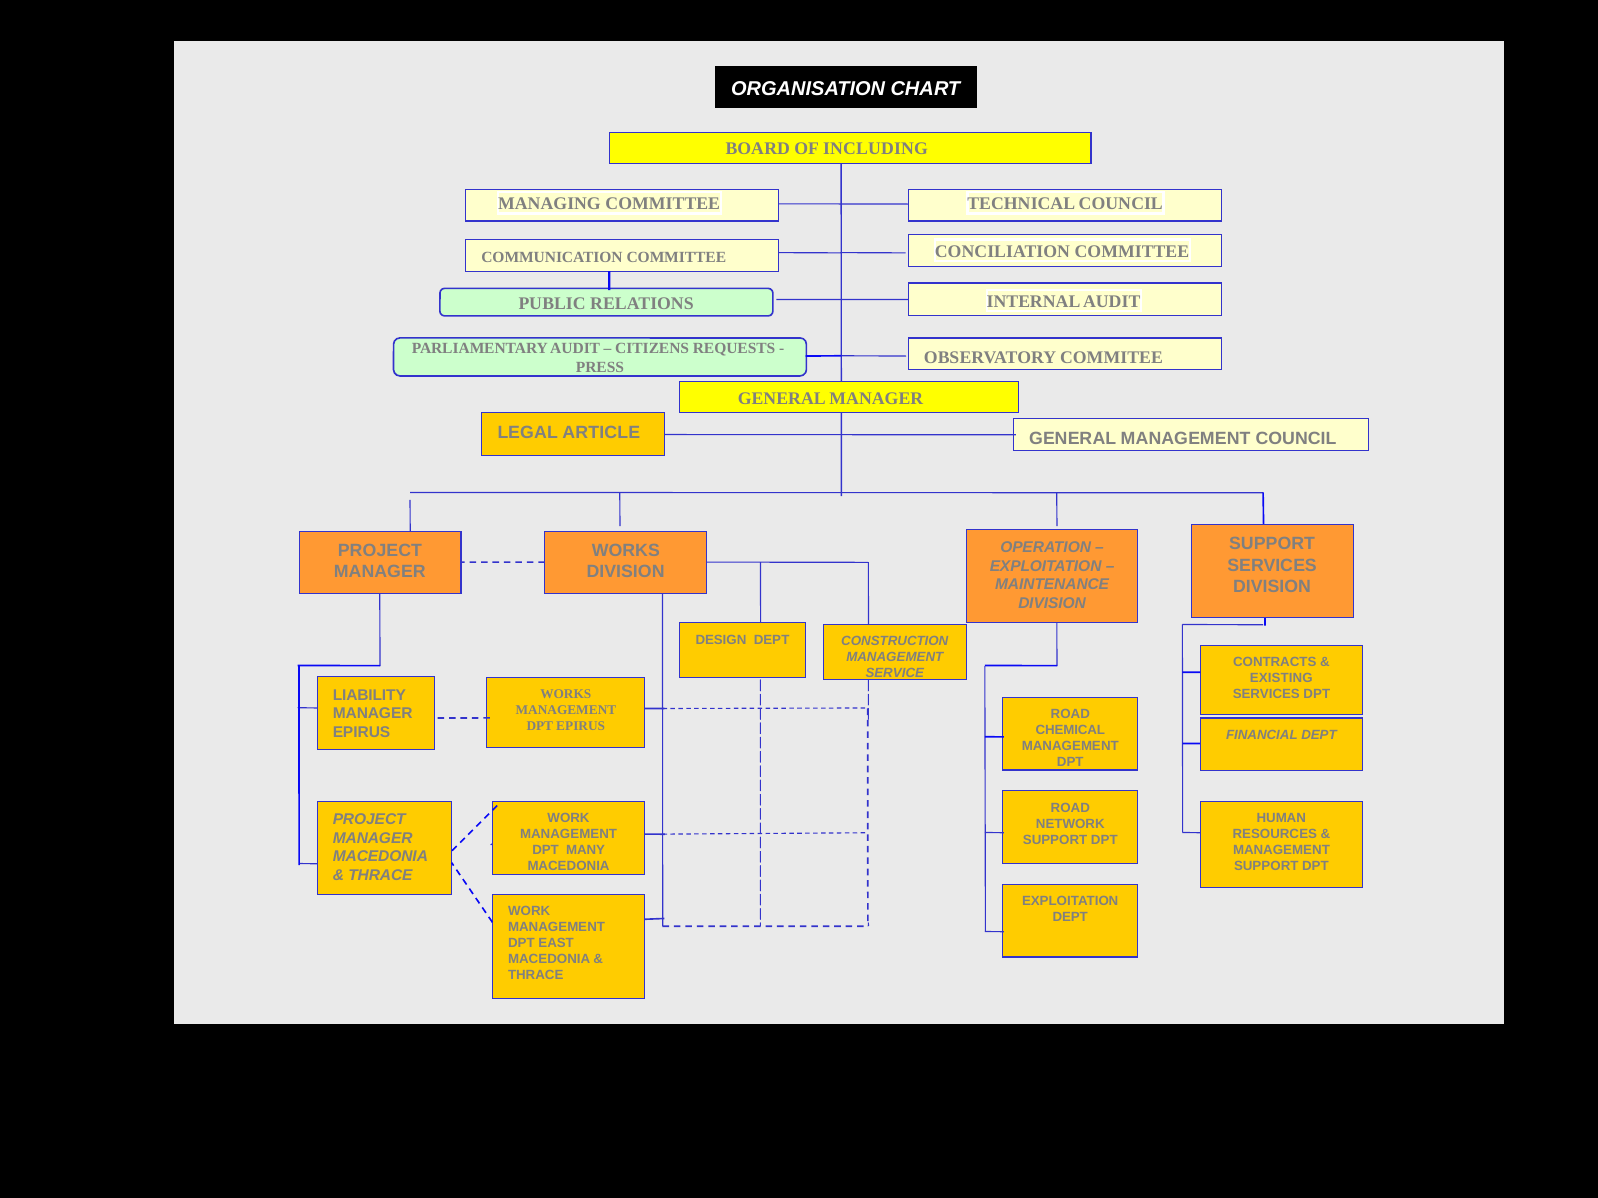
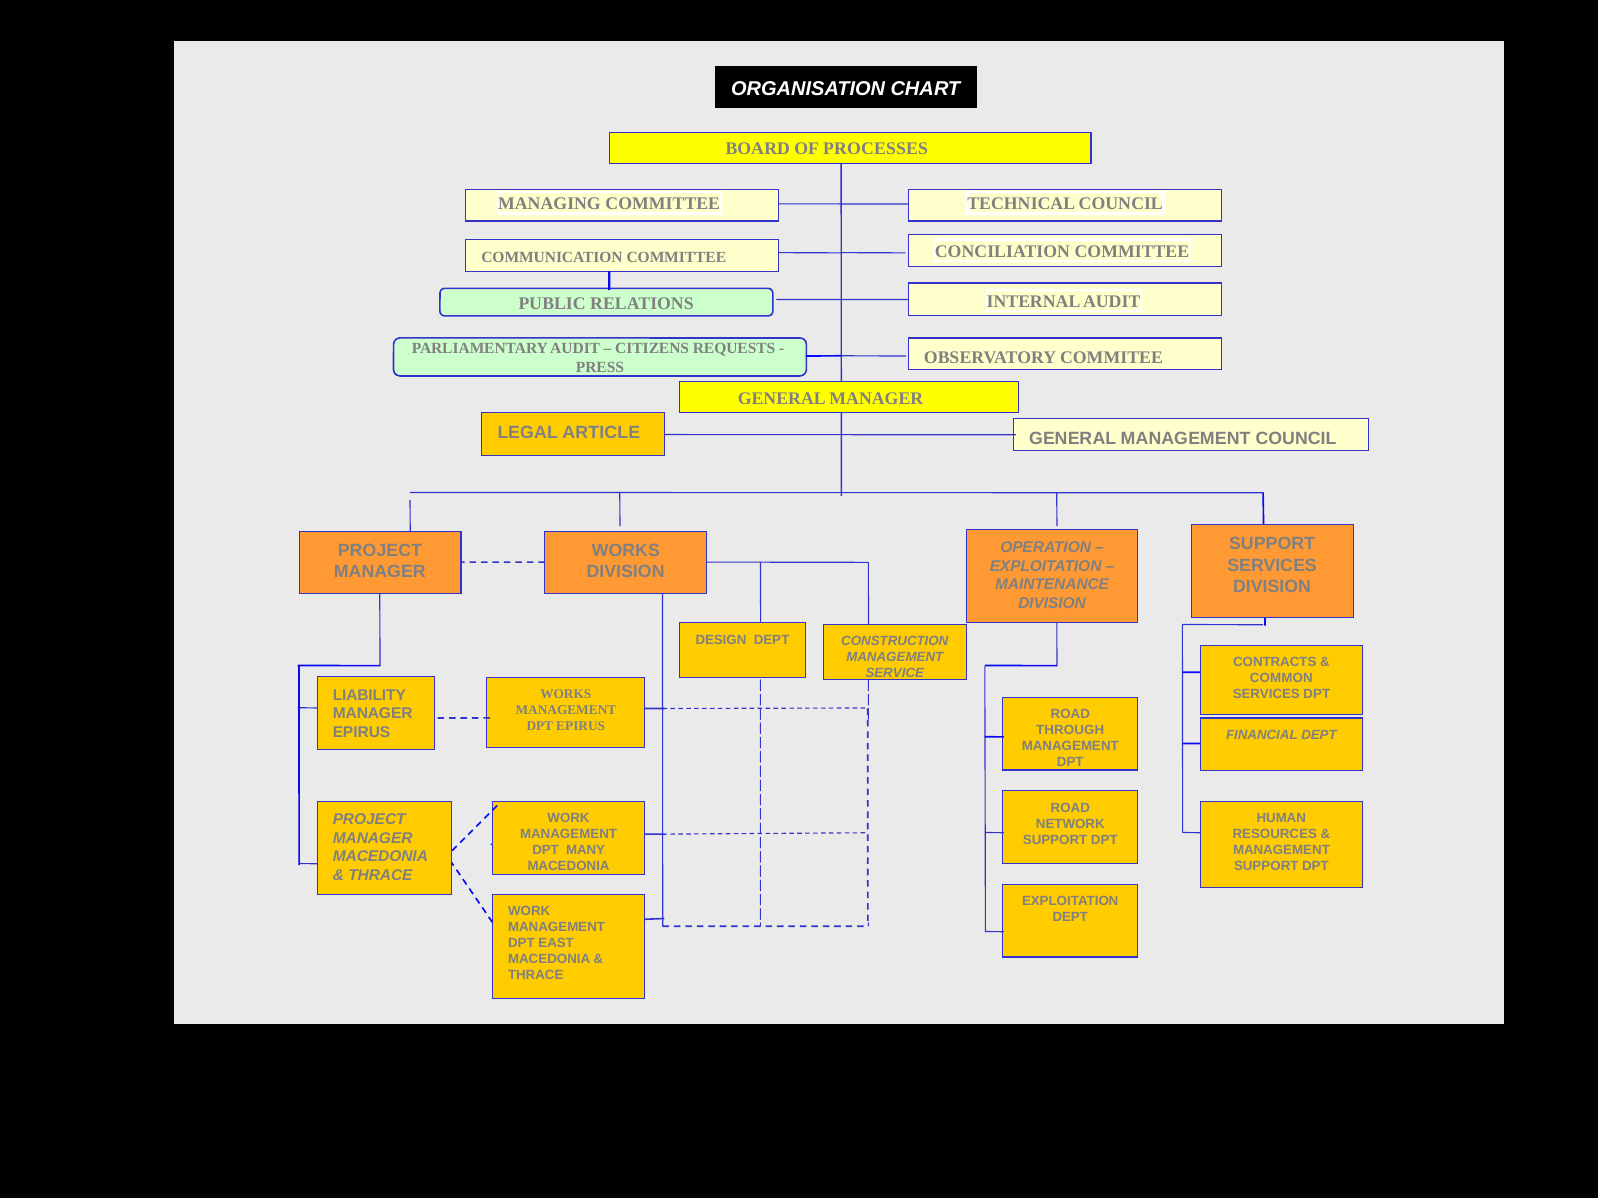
INCLUDING: INCLUDING -> PROCESSES
EXISTING: EXISTING -> COMMON
CHEMICAL: CHEMICAL -> THROUGH
